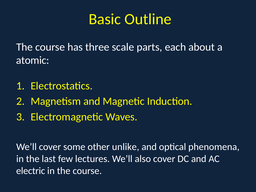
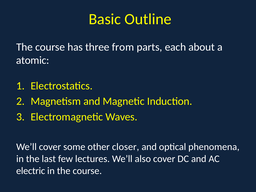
scale: scale -> from
unlike: unlike -> closer
